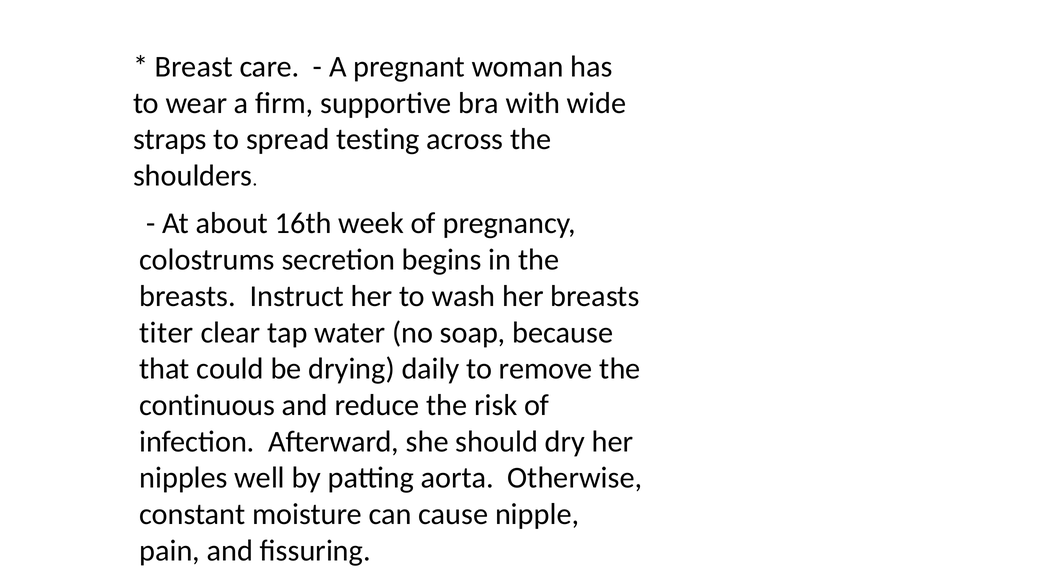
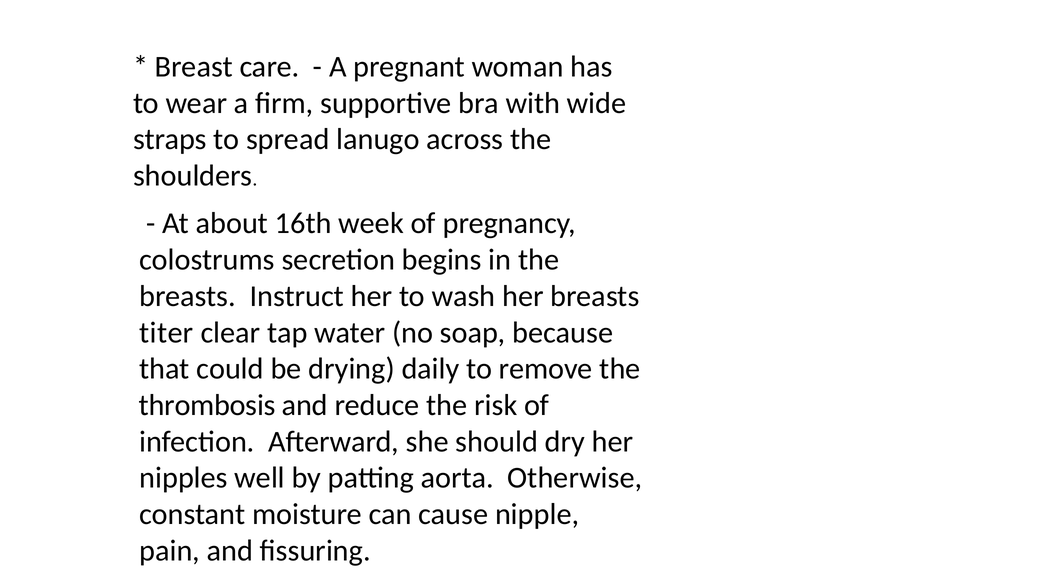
testing: testing -> lanugo
continuous: continuous -> thrombosis
